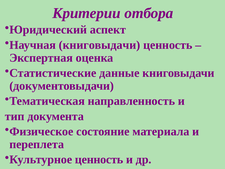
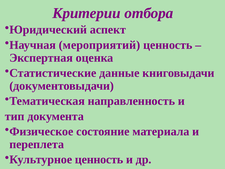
Научная книговыдачи: книговыдачи -> мероприятий
